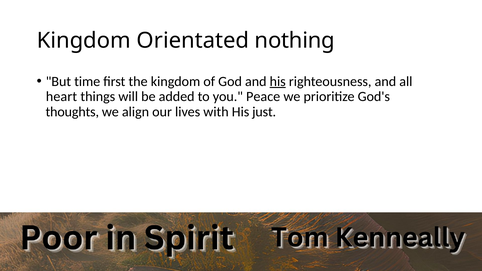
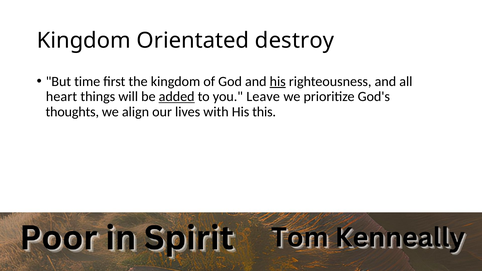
nothing: nothing -> destroy
added underline: none -> present
Peace: Peace -> Leave
just: just -> this
